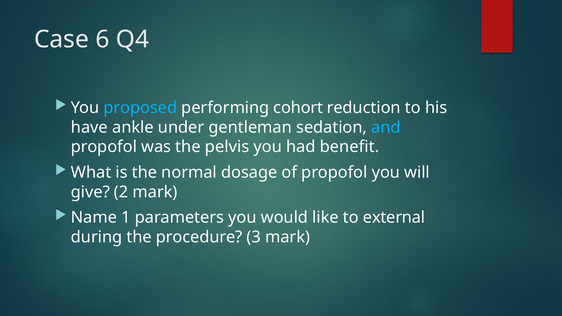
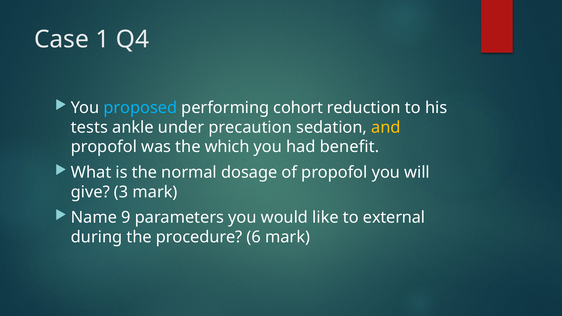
6: 6 -> 1
have: have -> tests
gentleman: gentleman -> precaution
and colour: light blue -> yellow
pelvis: pelvis -> which
2: 2 -> 3
1: 1 -> 9
3: 3 -> 6
